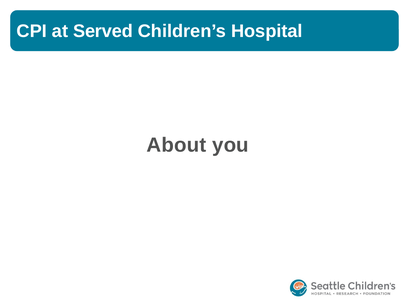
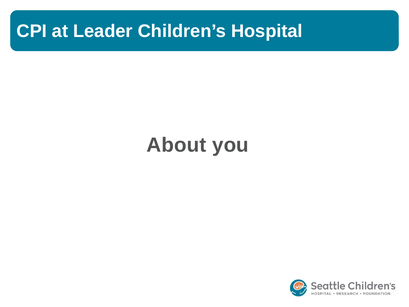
Served: Served -> Leader
